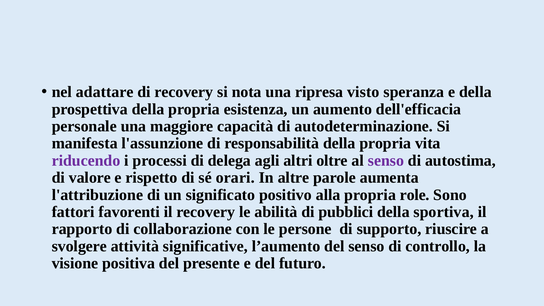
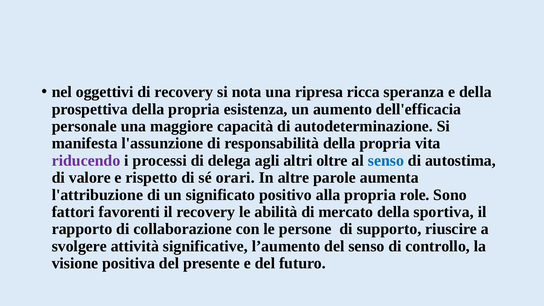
adattare: adattare -> oggettivi
visto: visto -> ricca
senso at (386, 161) colour: purple -> blue
pubblici: pubblici -> mercato
